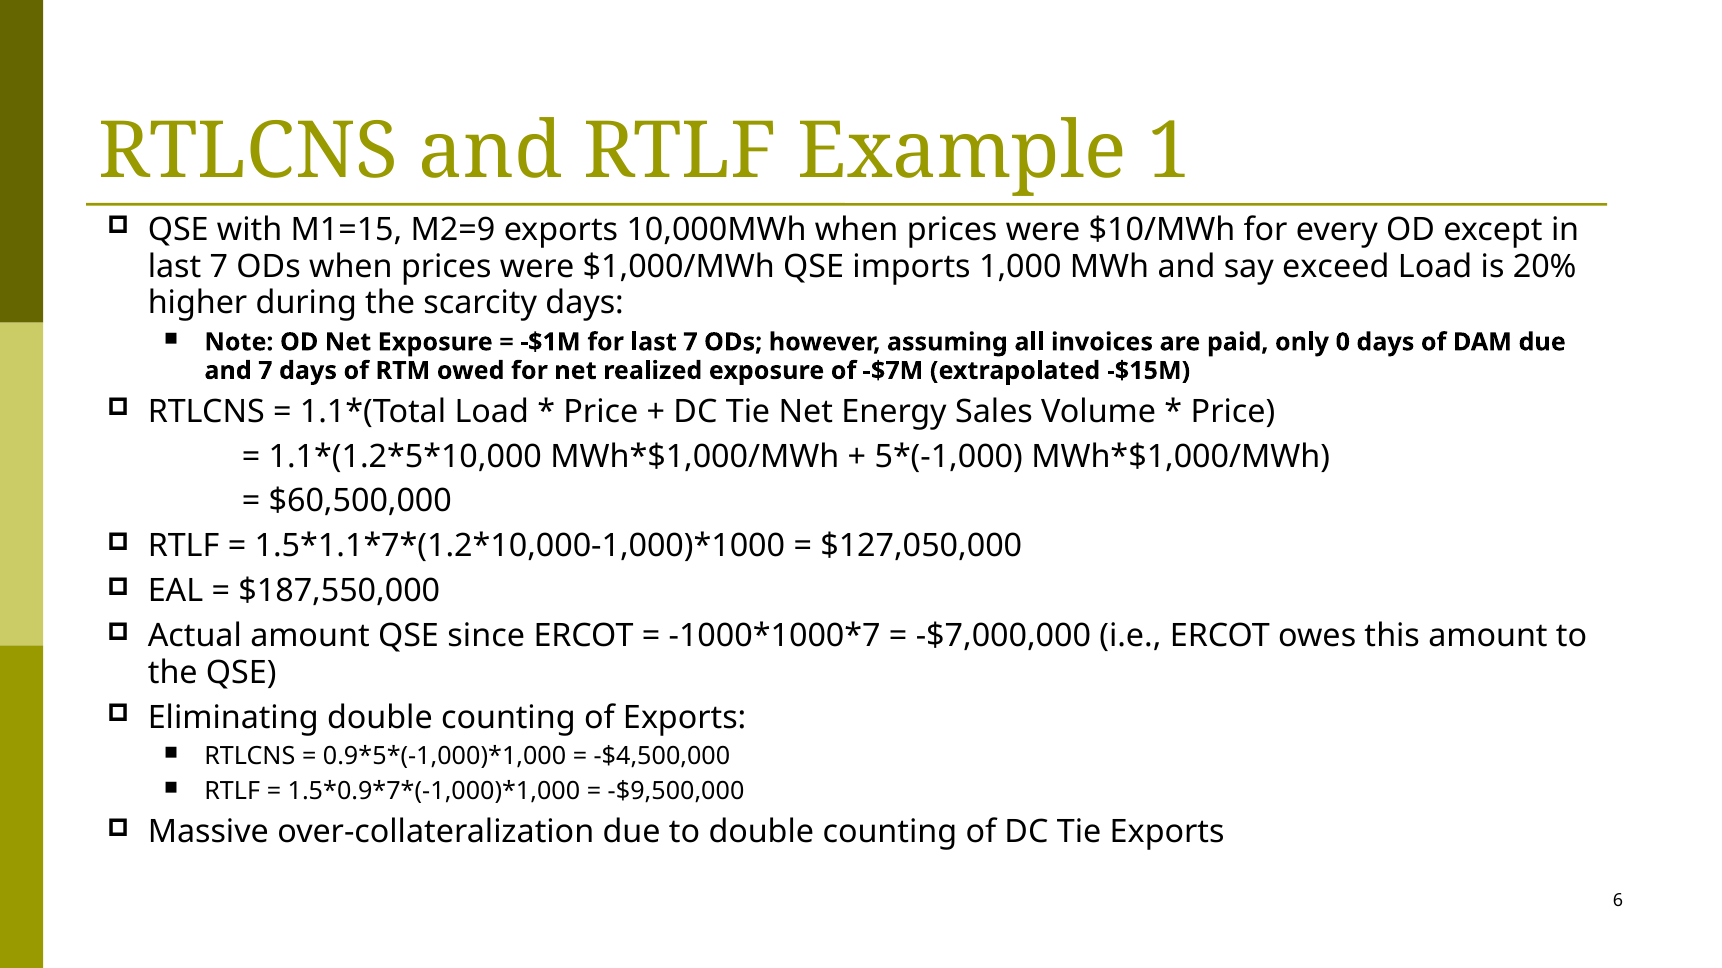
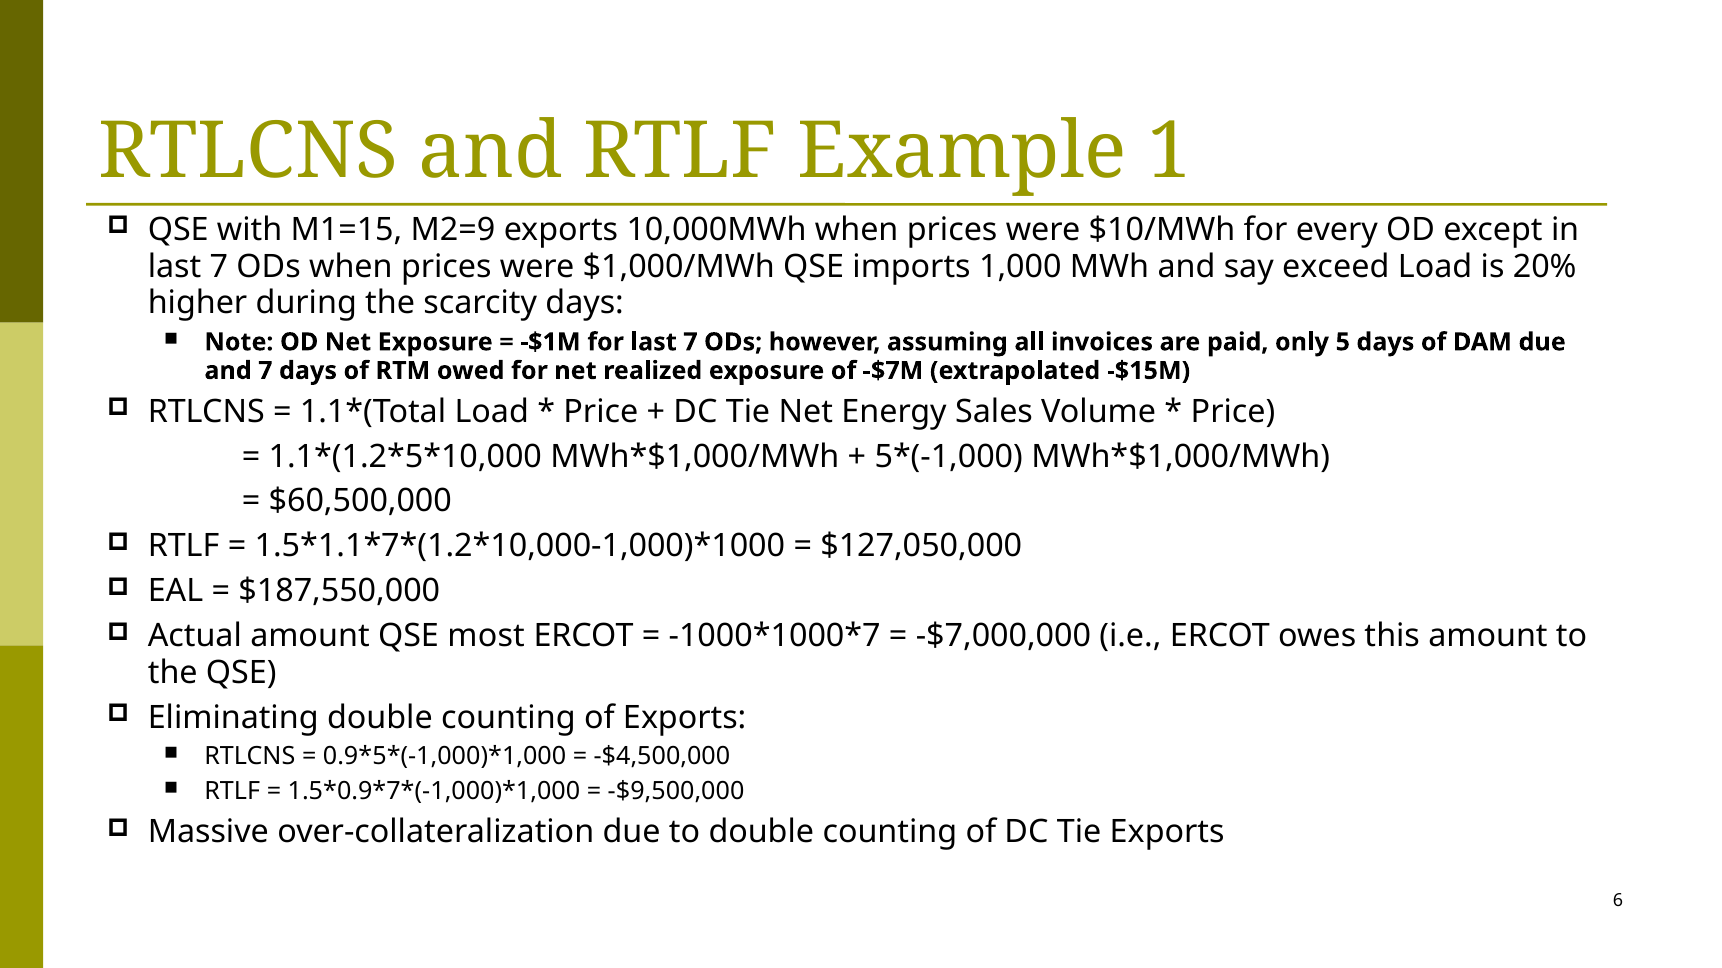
0: 0 -> 5
since: since -> most
